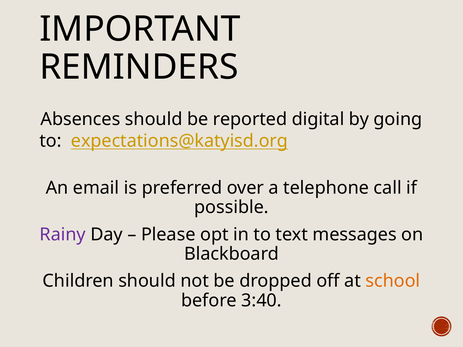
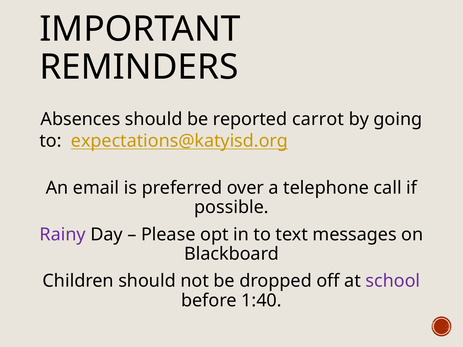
digital: digital -> carrot
school colour: orange -> purple
3:40: 3:40 -> 1:40
